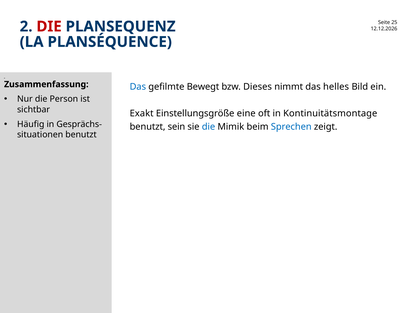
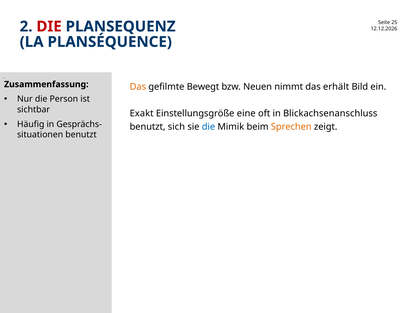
Das at (138, 87) colour: blue -> orange
Dieses: Dieses -> Neuen
helles: helles -> erhält
Kontinuitätsmontage: Kontinuitätsmontage -> Blickachsenanschluss
sein: sein -> sich
Sprechen colour: blue -> orange
